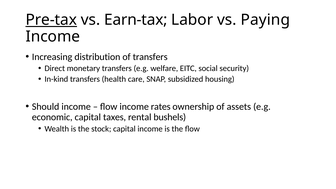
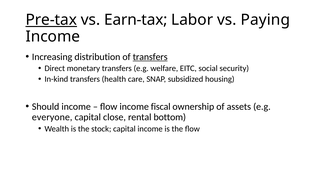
transfers at (150, 57) underline: none -> present
rates: rates -> fiscal
economic: economic -> everyone
taxes: taxes -> close
bushels: bushels -> bottom
